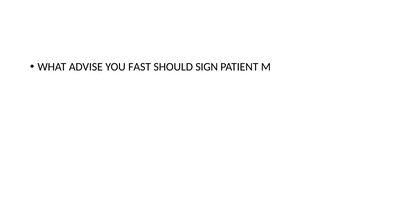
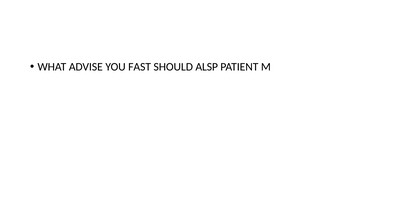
SIGN: SIGN -> ALSP
